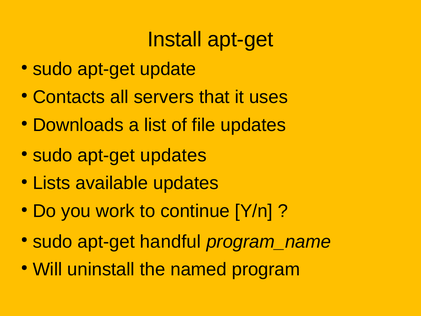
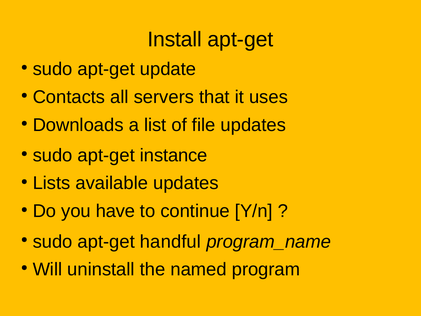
apt-get updates: updates -> instance
work: work -> have
